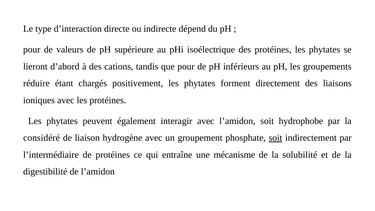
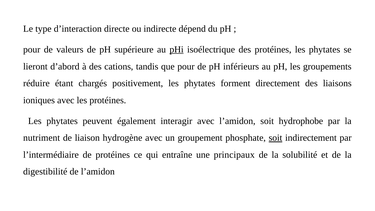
pHi underline: none -> present
considéré: considéré -> nutriment
mécanisme: mécanisme -> principaux
